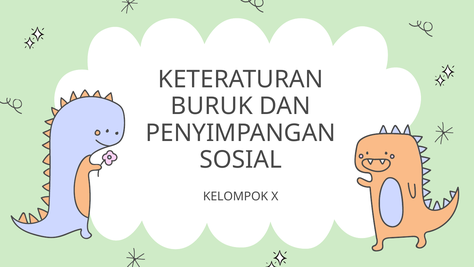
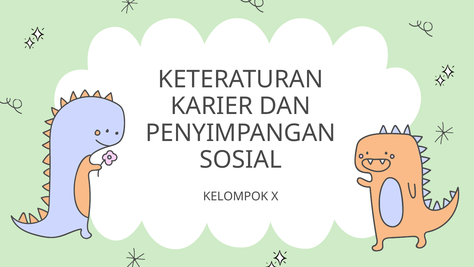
BURUK: BURUK -> KARIER
